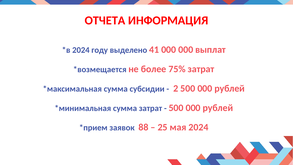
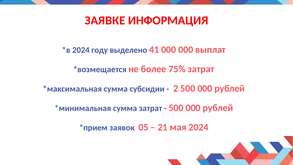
ОТЧЕТА: ОТЧЕТА -> ЗАЯВКЕ
88: 88 -> 05
25: 25 -> 21
